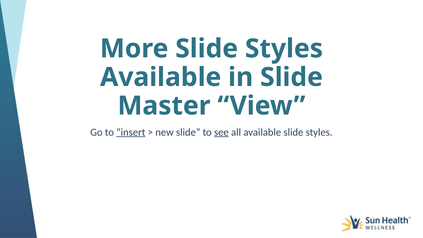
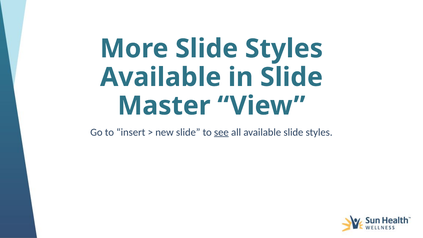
insert underline: present -> none
